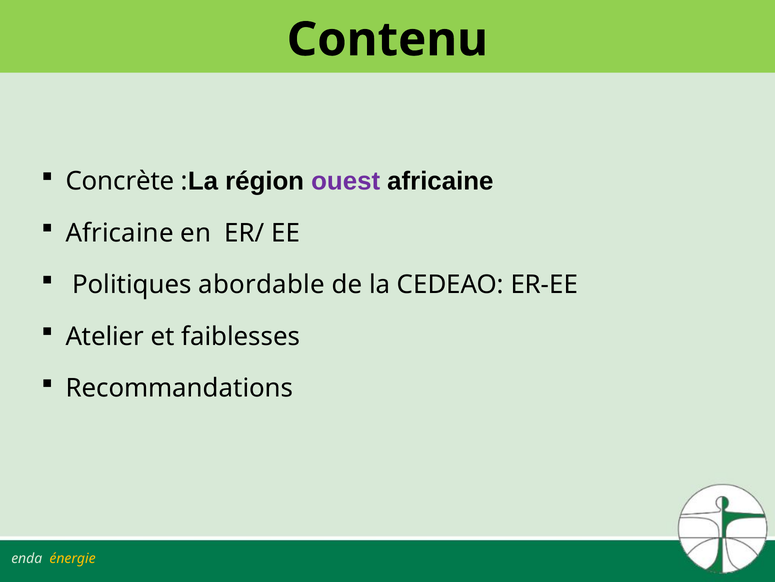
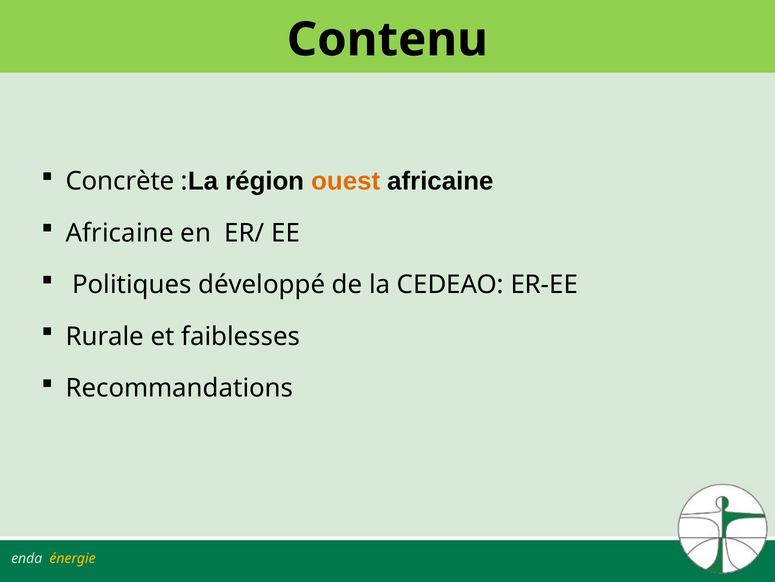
ouest colour: purple -> orange
abordable: abordable -> développé
Atelier: Atelier -> Rurale
